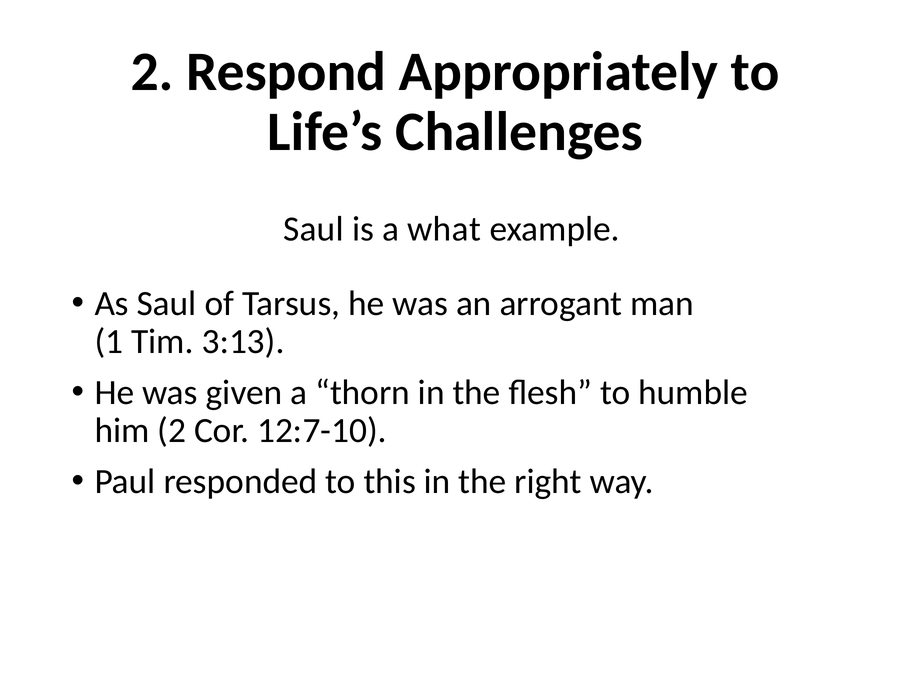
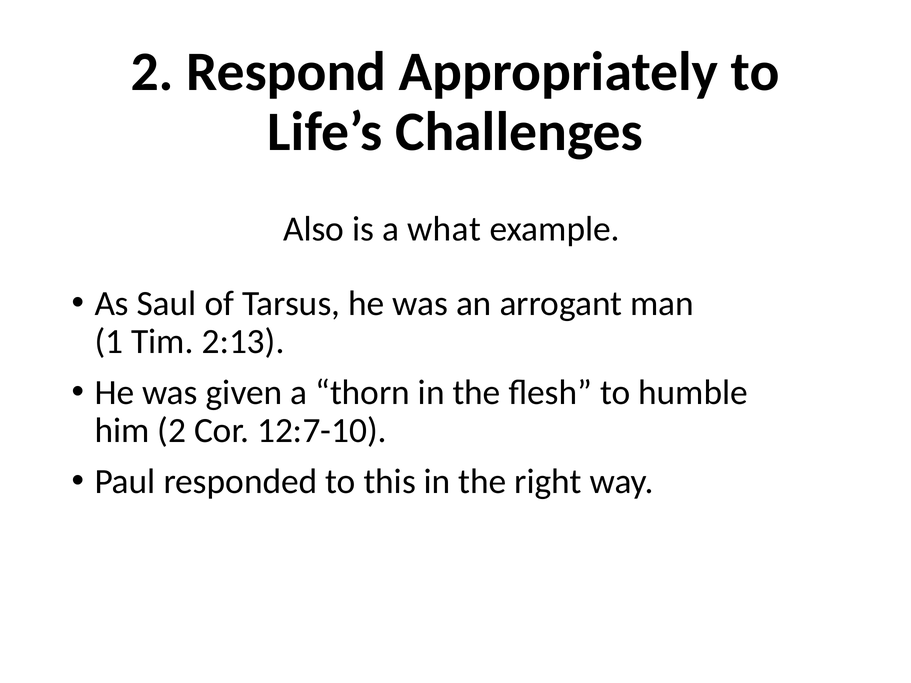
Saul at (313, 229): Saul -> Also
3:13: 3:13 -> 2:13
